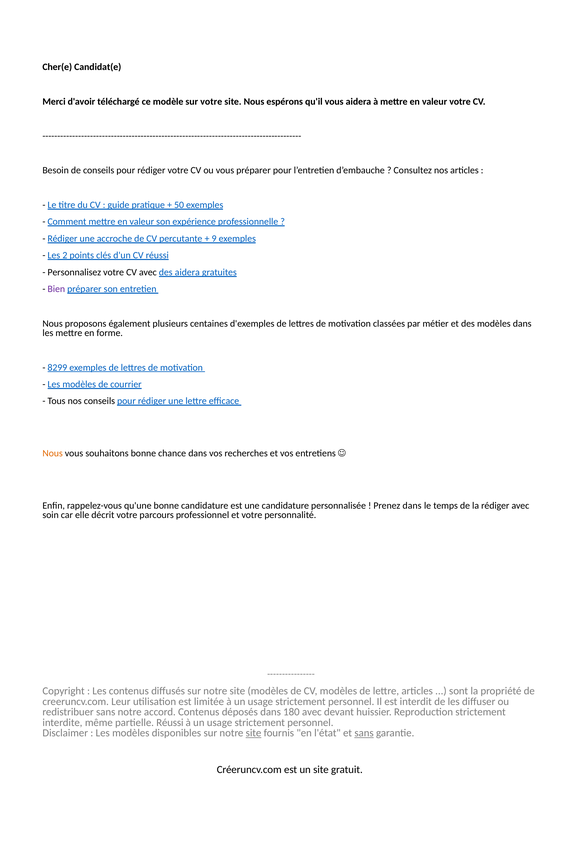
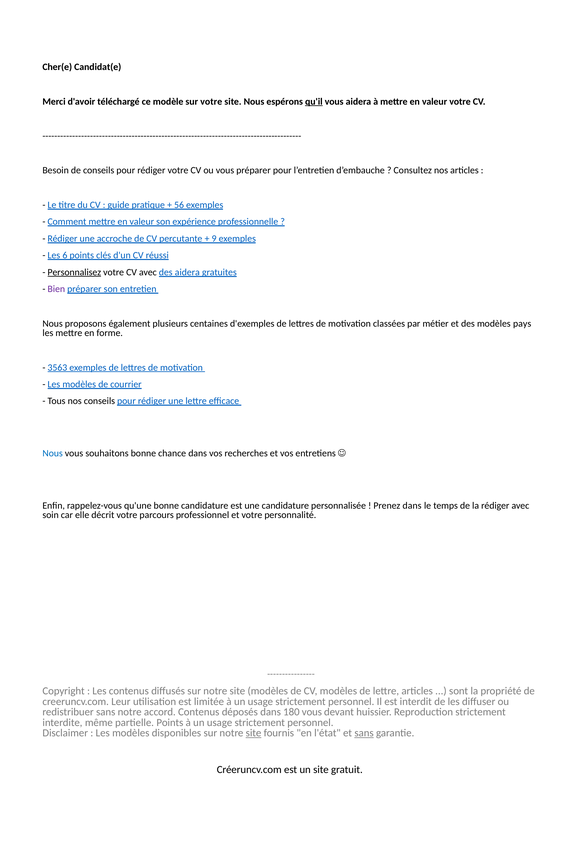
qu'il underline: none -> present
50: 50 -> 56
2: 2 -> 6
Personnalisez underline: none -> present
modèles dans: dans -> pays
8299: 8299 -> 3563
Nous at (53, 453) colour: orange -> blue
180 avec: avec -> vous
partielle Réussi: Réussi -> Points
